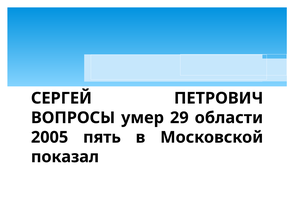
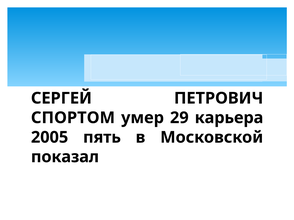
ВОПРОСЫ: ВОПРОСЫ -> СПОРТОМ
области: области -> карьера
